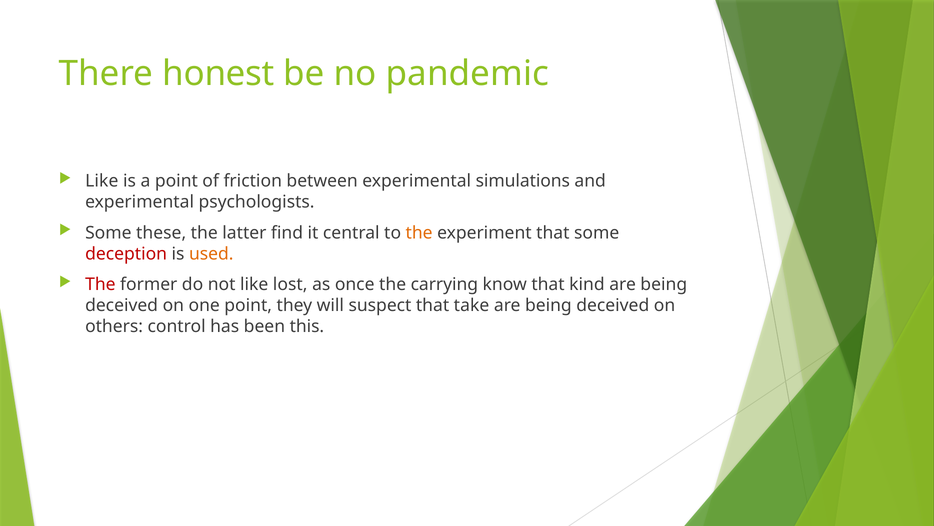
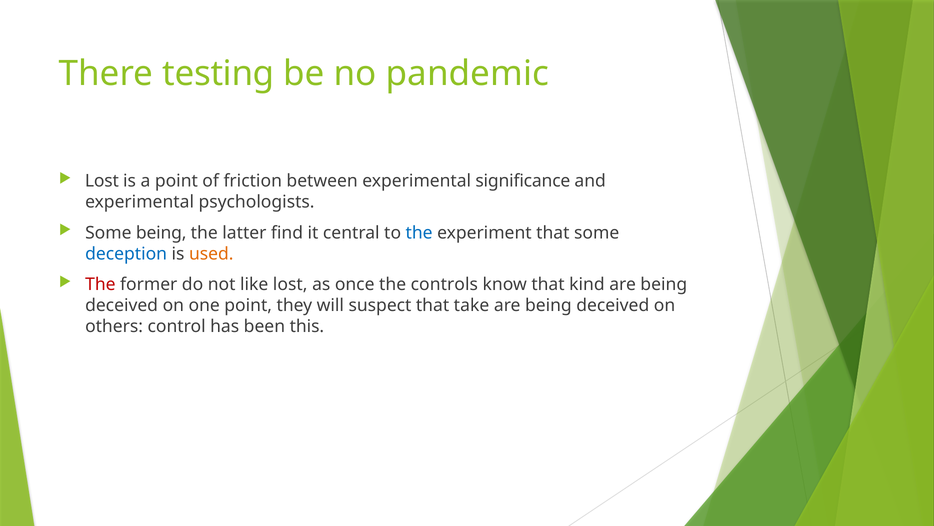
honest: honest -> testing
Like at (102, 181): Like -> Lost
simulations: simulations -> significance
Some these: these -> being
the at (419, 233) colour: orange -> blue
deception colour: red -> blue
carrying: carrying -> controls
